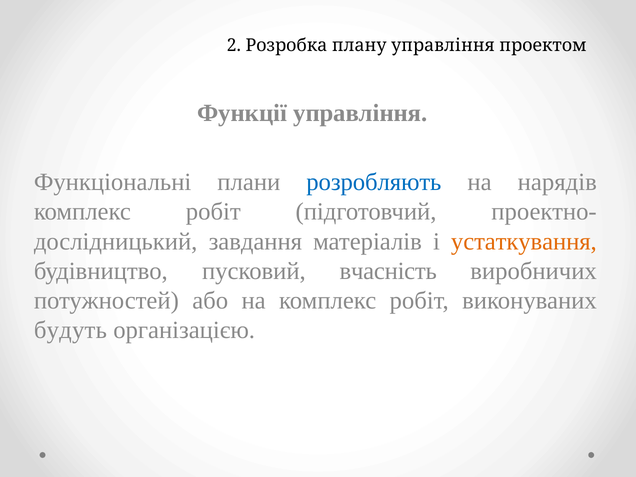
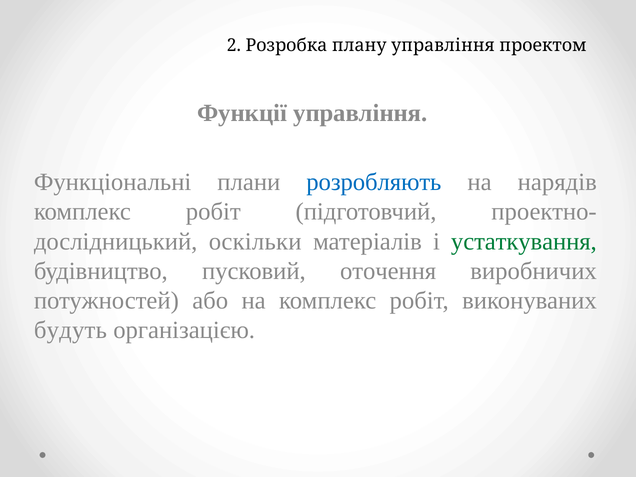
завдання: завдання -> оскільки
устаткування colour: orange -> green
вчасність: вчасність -> оточення
